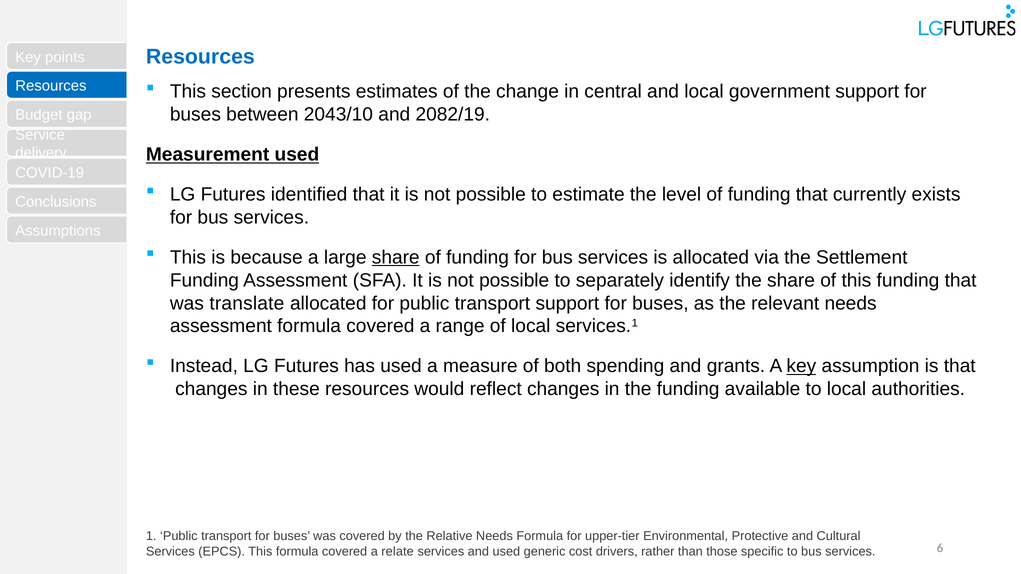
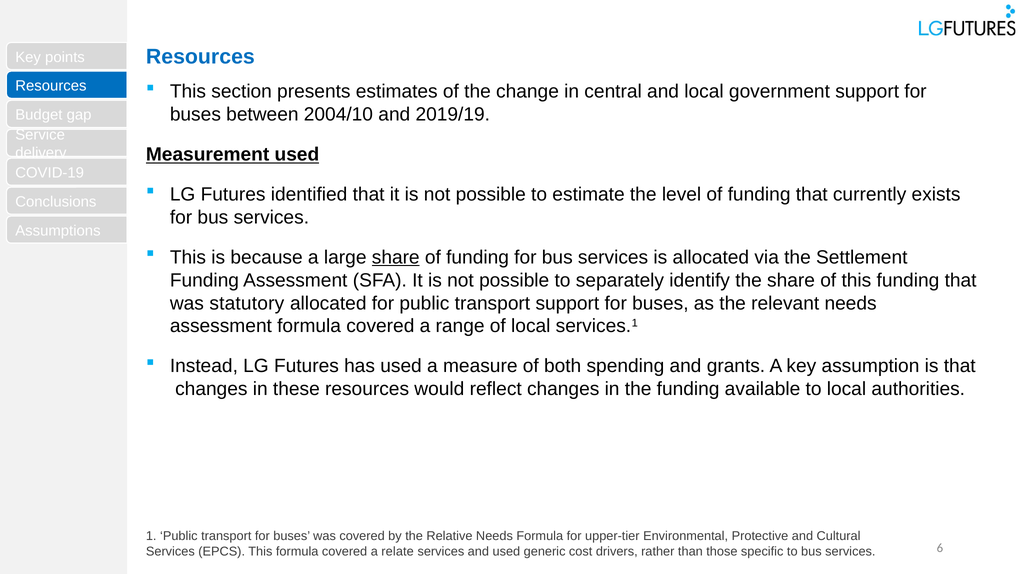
2043/10: 2043/10 -> 2004/10
2082/19: 2082/19 -> 2019/19
translate: translate -> statutory
key at (801, 366) underline: present -> none
